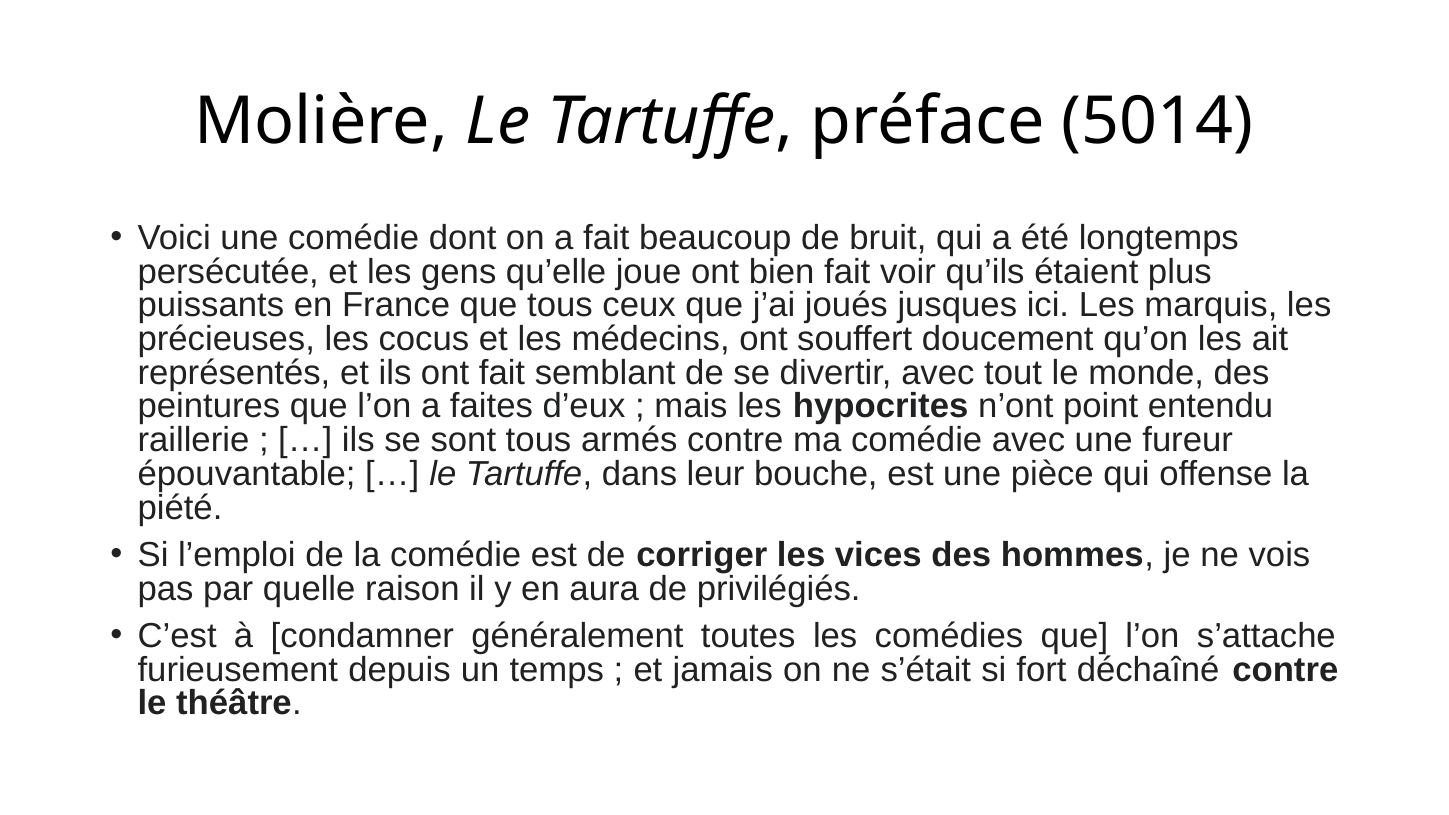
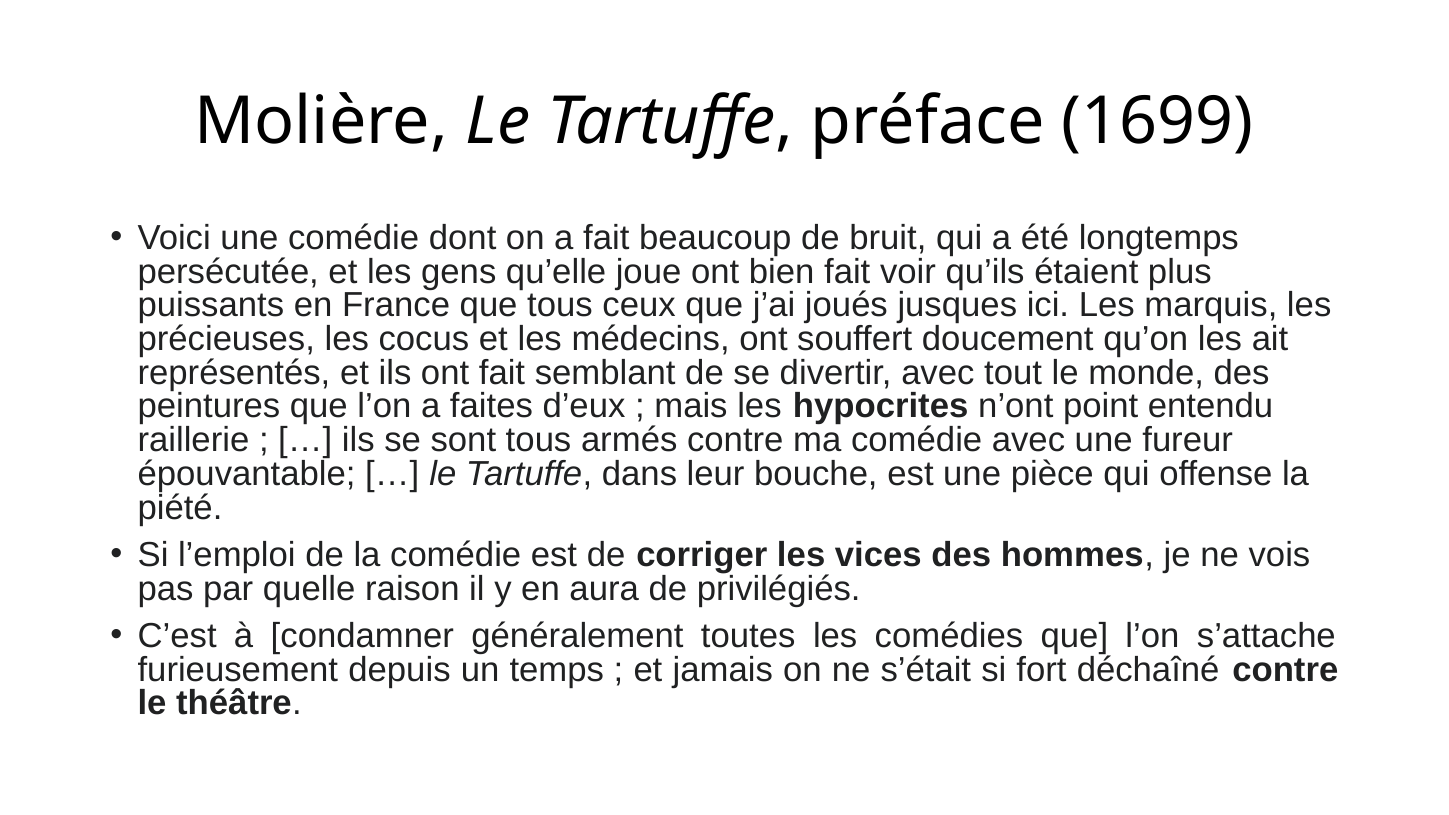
5014: 5014 -> 1699
